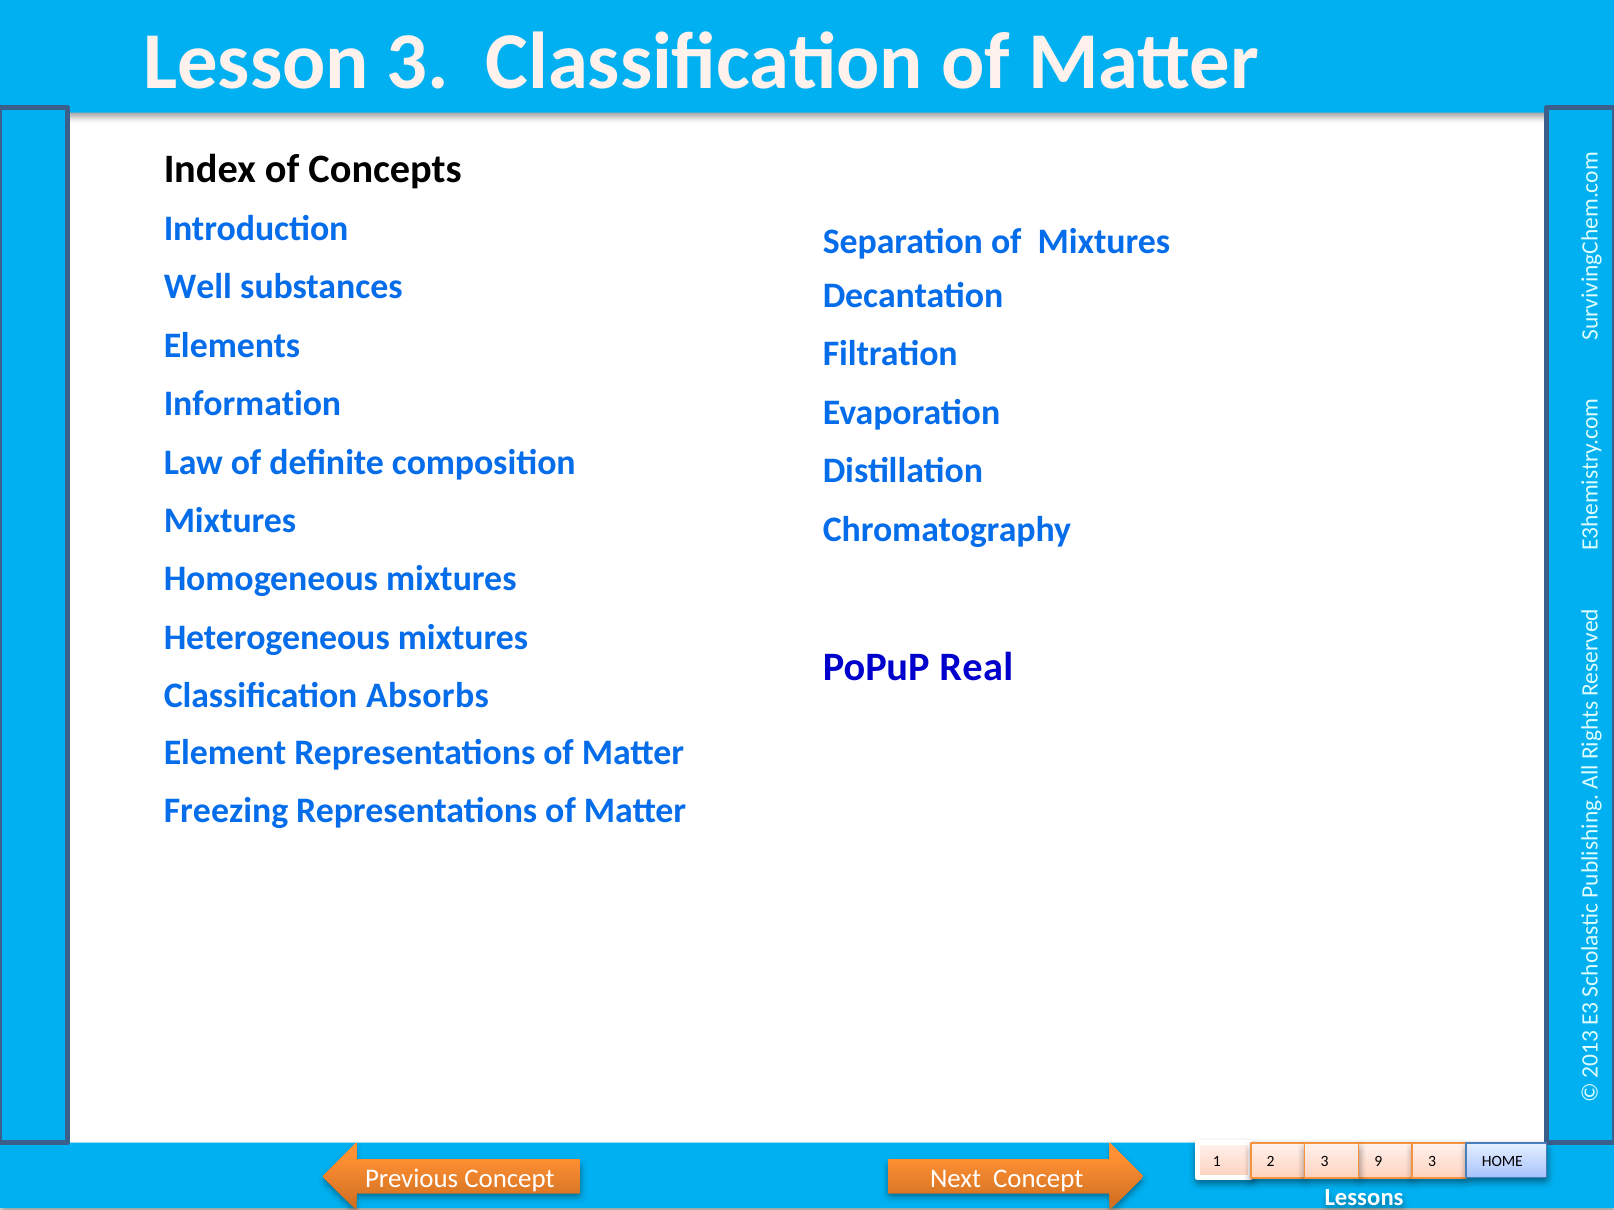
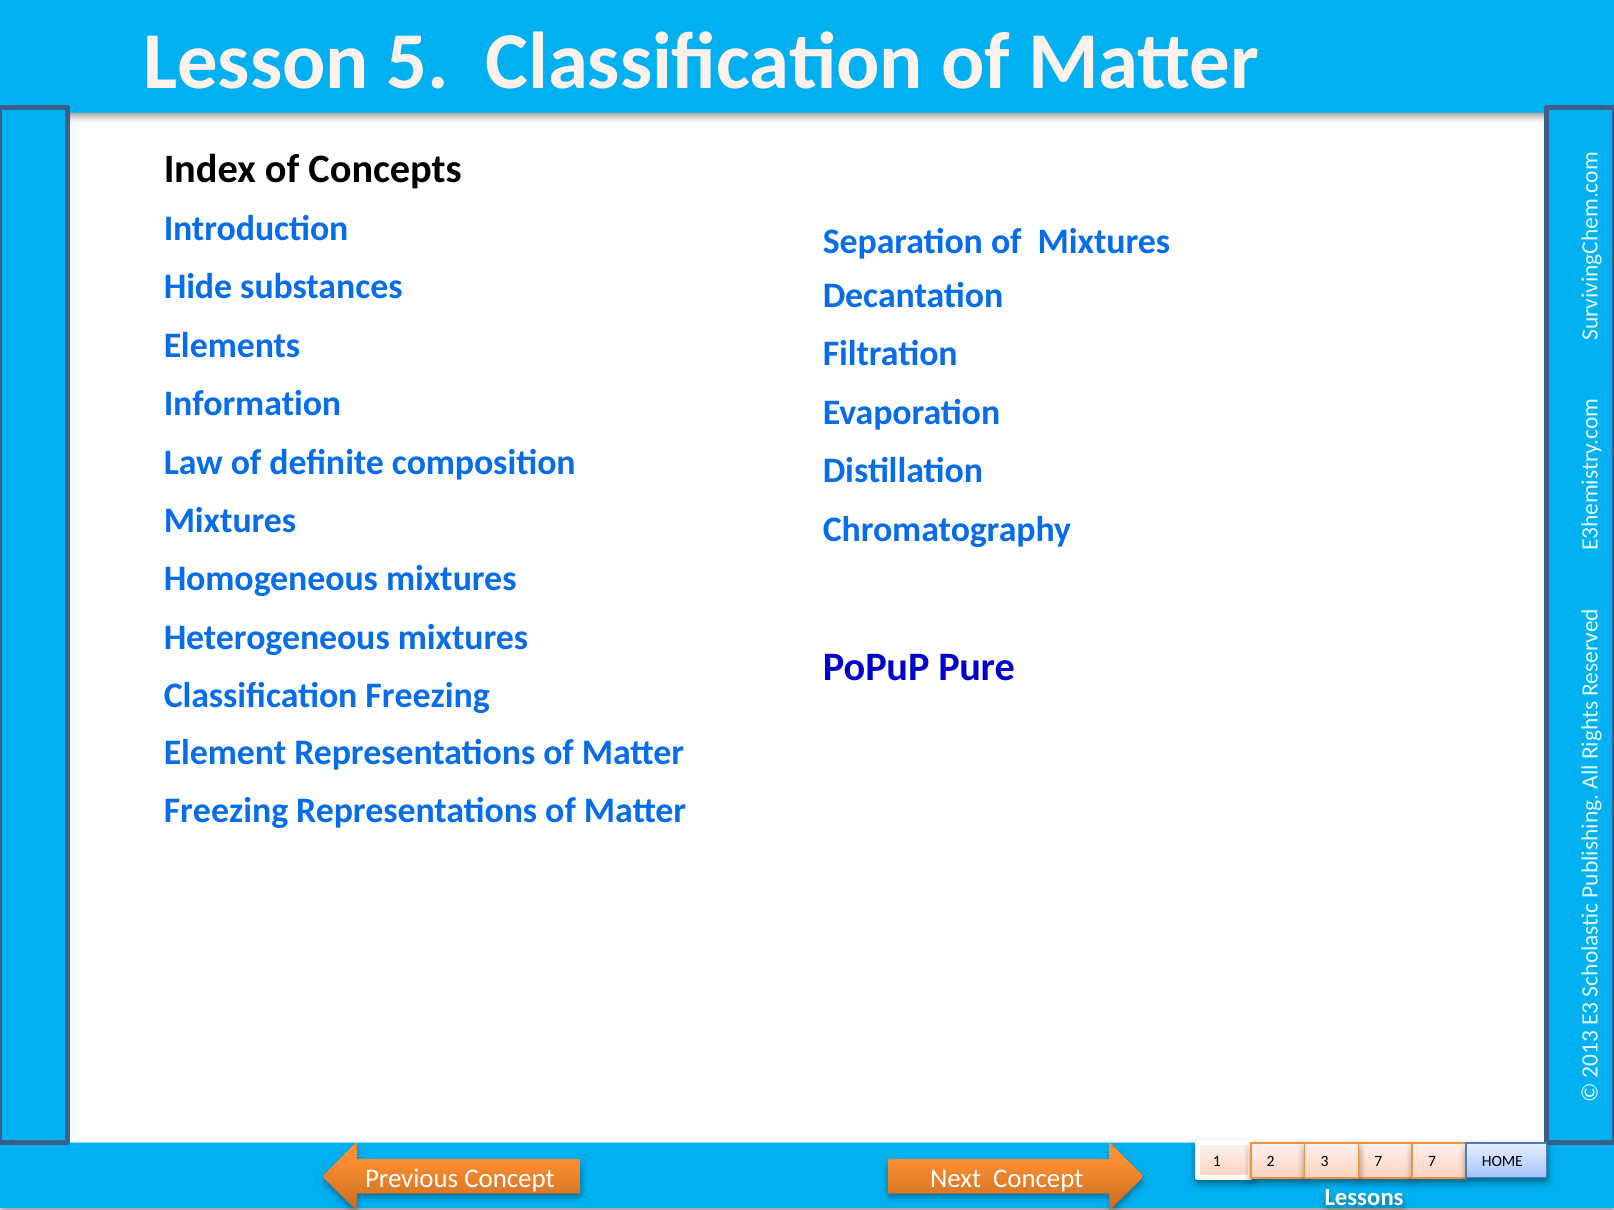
Lesson 3: 3 -> 5
Well: Well -> Hide
Real: Real -> Pure
Classification Absorbs: Absorbs -> Freezing
2 9: 9 -> 7
3 3: 3 -> 7
